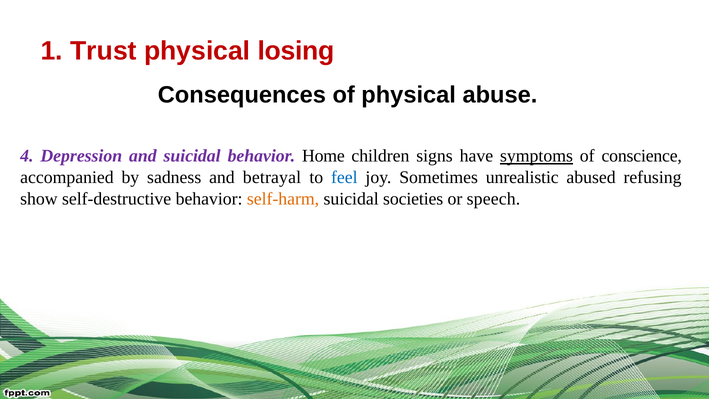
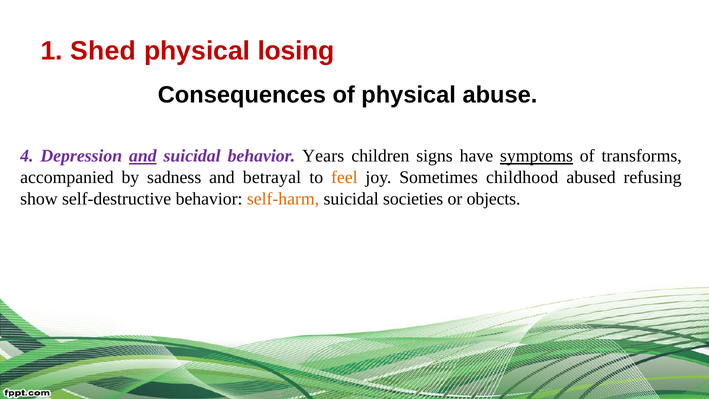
Trust: Trust -> Shed
and at (143, 156) underline: none -> present
Home: Home -> Years
conscience: conscience -> transforms
feel colour: blue -> orange
unrealistic: unrealistic -> childhood
speech: speech -> objects
